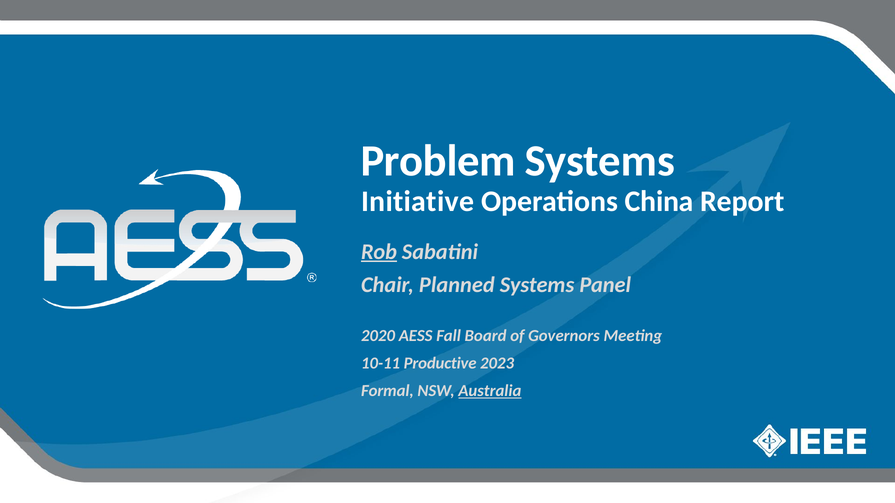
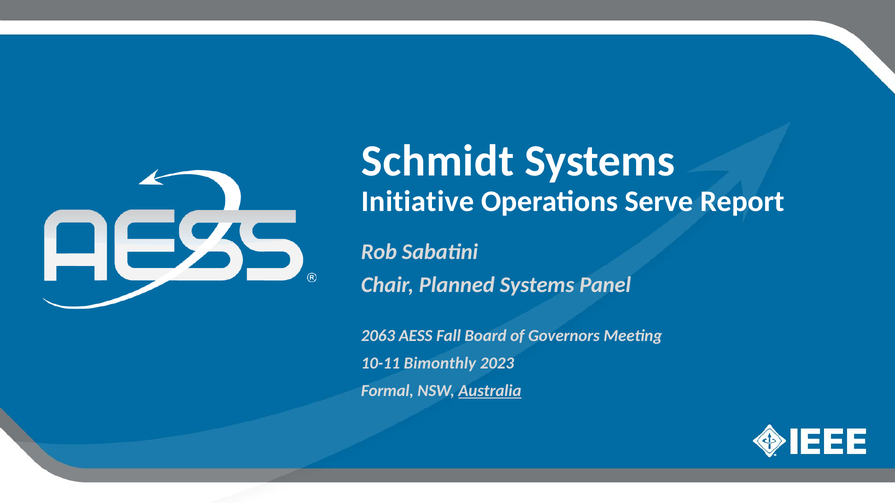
Problem: Problem -> Schmidt
China: China -> Serve
Rob underline: present -> none
2020: 2020 -> 2063
Productive: Productive -> Bimonthly
